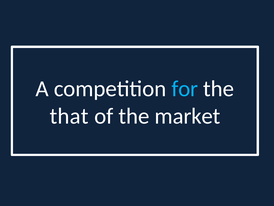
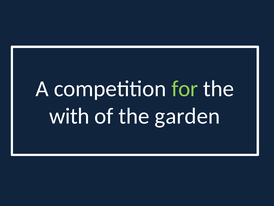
for colour: light blue -> light green
that: that -> with
market: market -> garden
